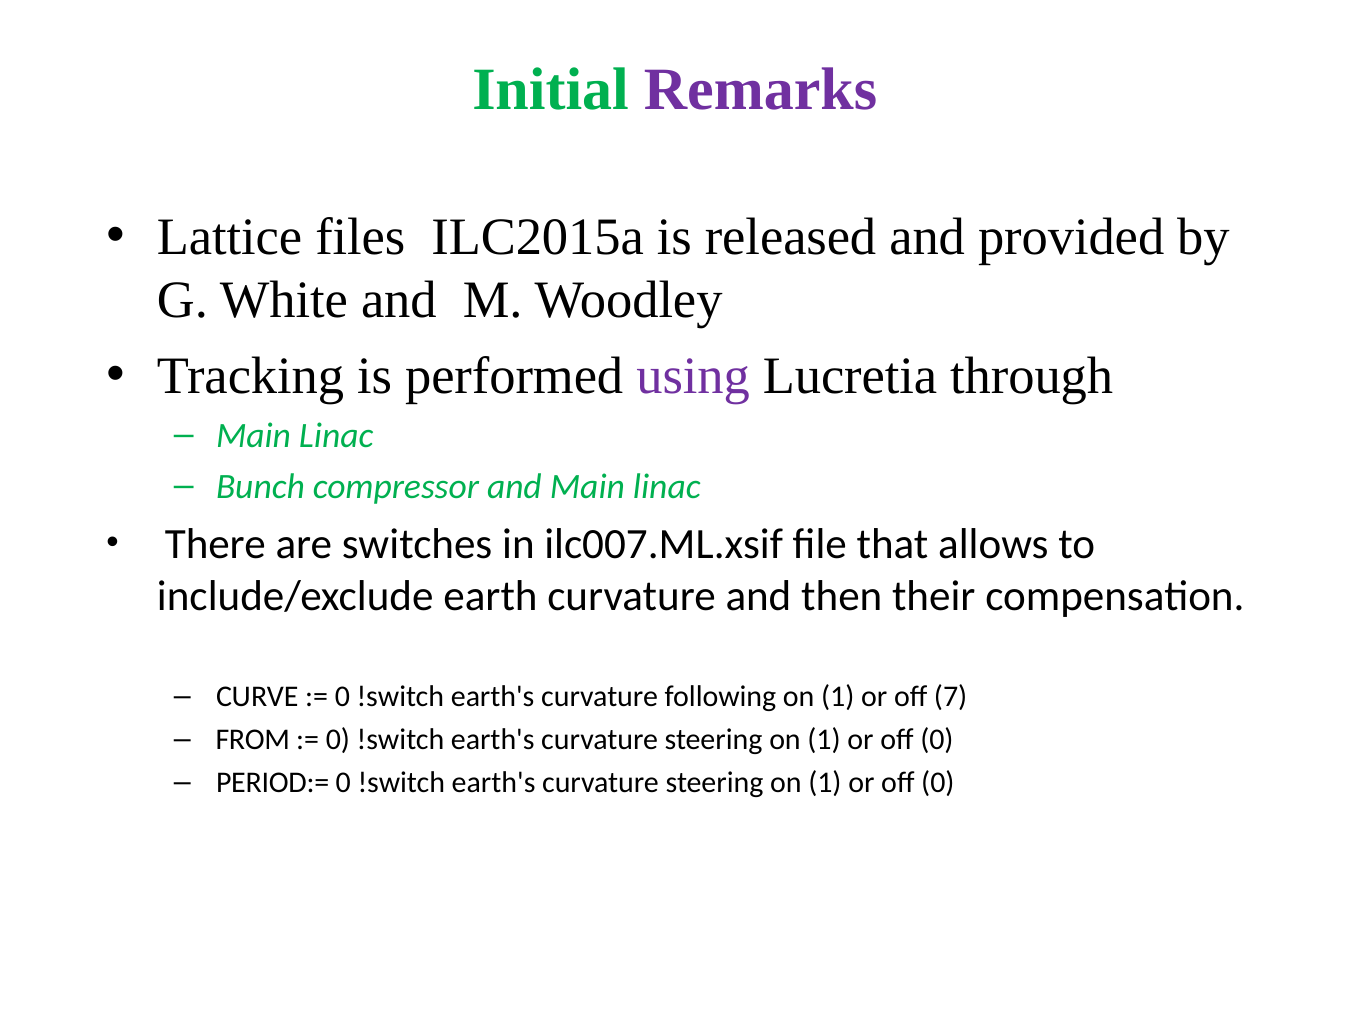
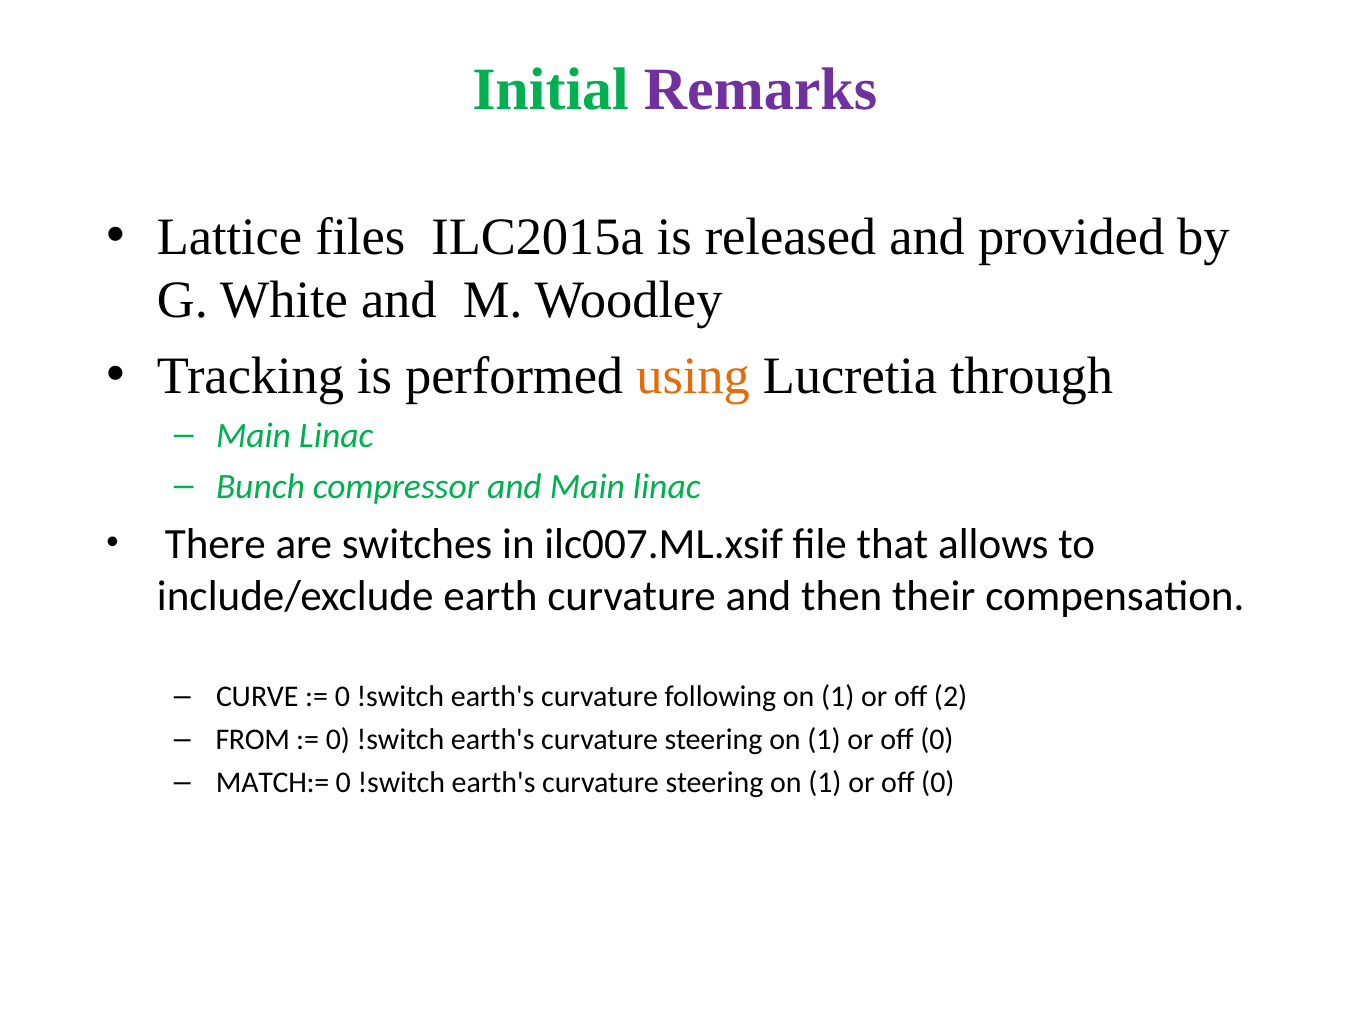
using colour: purple -> orange
7: 7 -> 2
PERIOD:=: PERIOD:= -> MATCH:=
